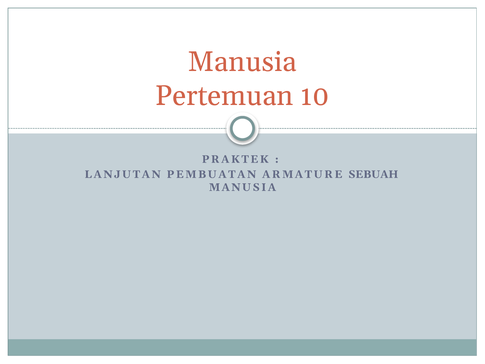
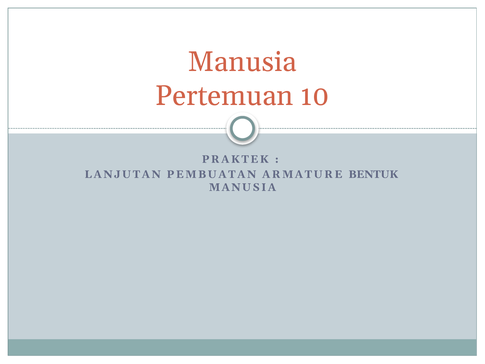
SEBUAH: SEBUAH -> BENTUK
